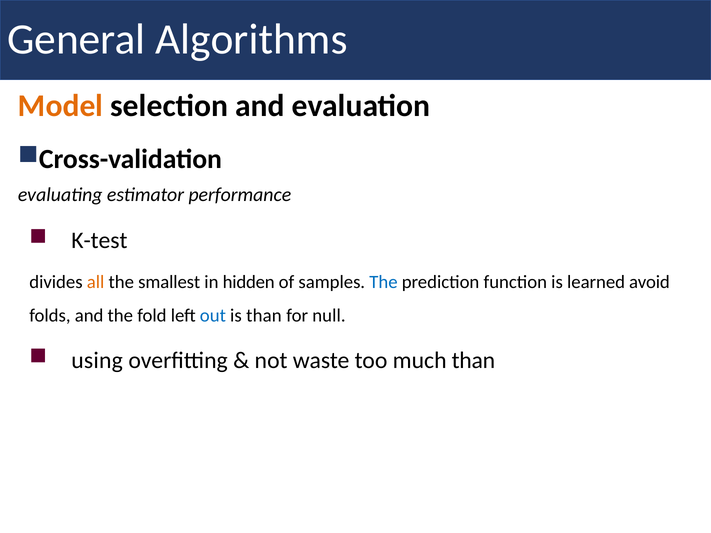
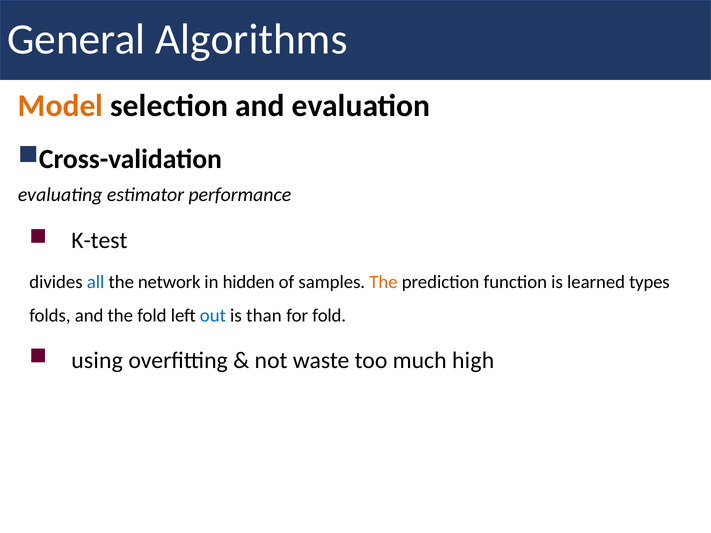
all colour: orange -> blue
smallest: smallest -> network
The at (383, 282) colour: blue -> orange
avoid: avoid -> types
for null: null -> fold
much than: than -> high
